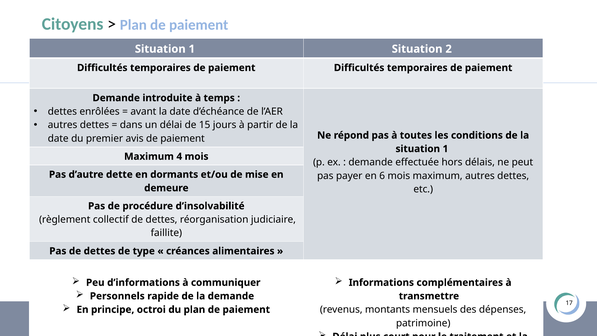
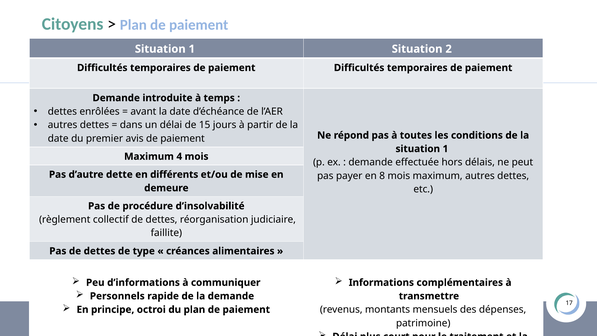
dormants: dormants -> différents
6: 6 -> 8
